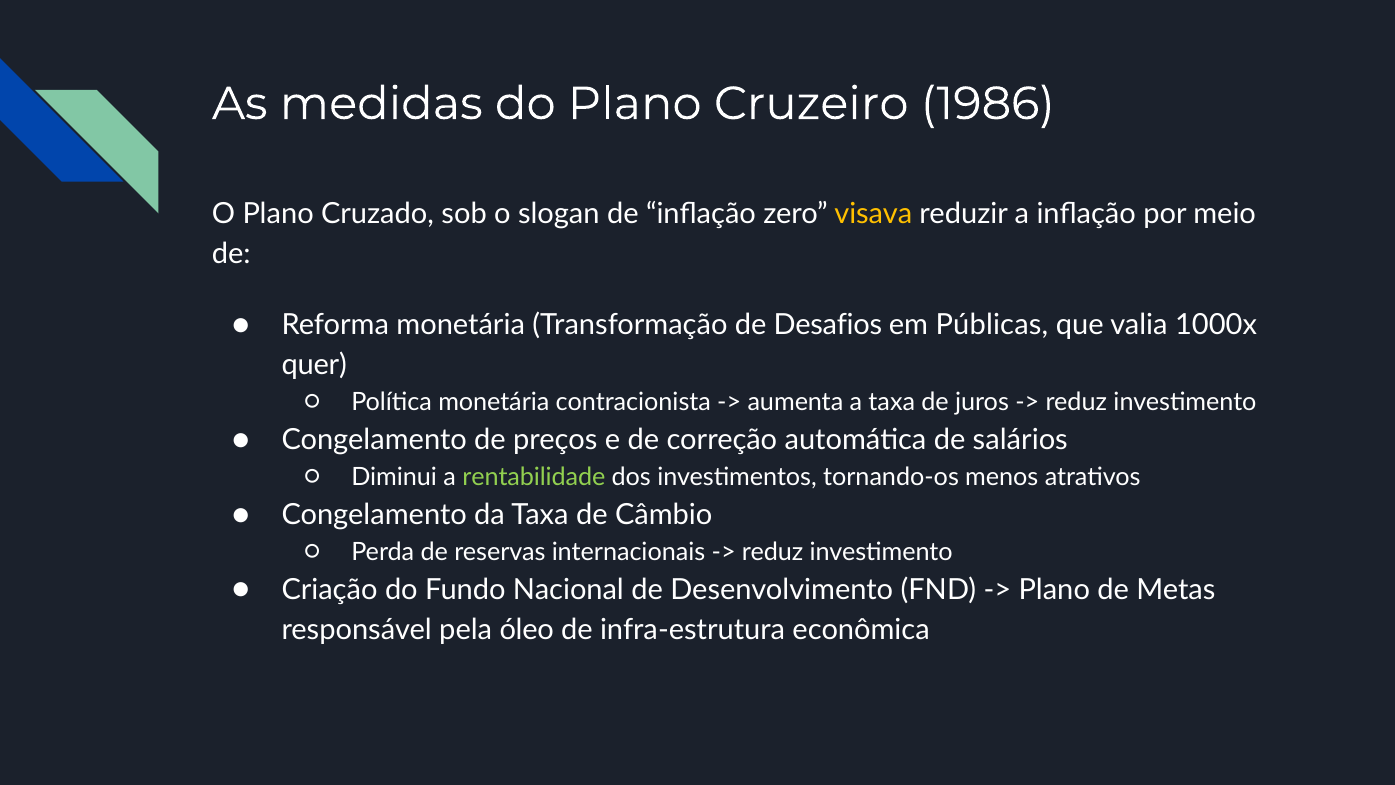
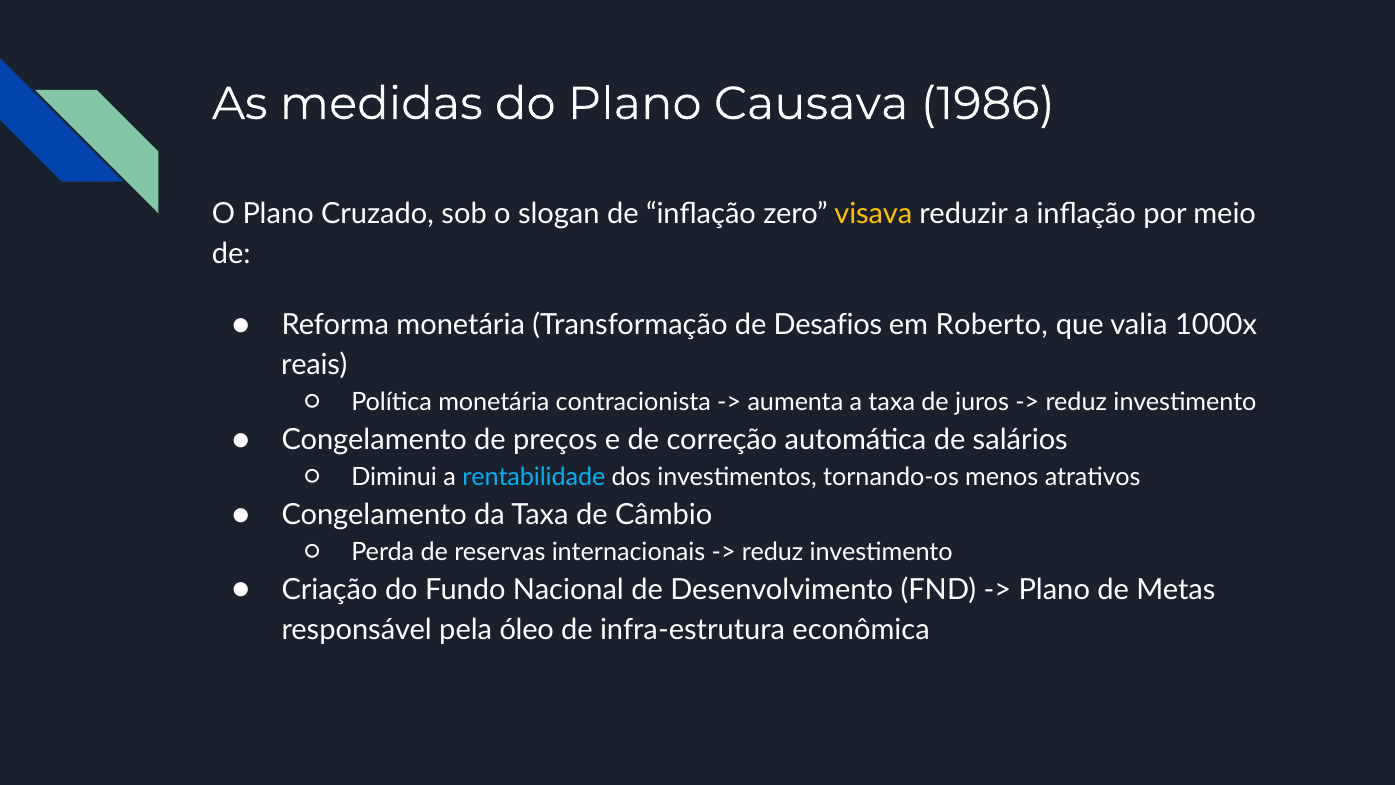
Cruzeiro: Cruzeiro -> Causava
Públicas: Públicas -> Roberto
quer: quer -> reais
rentabilidade colour: light green -> light blue
